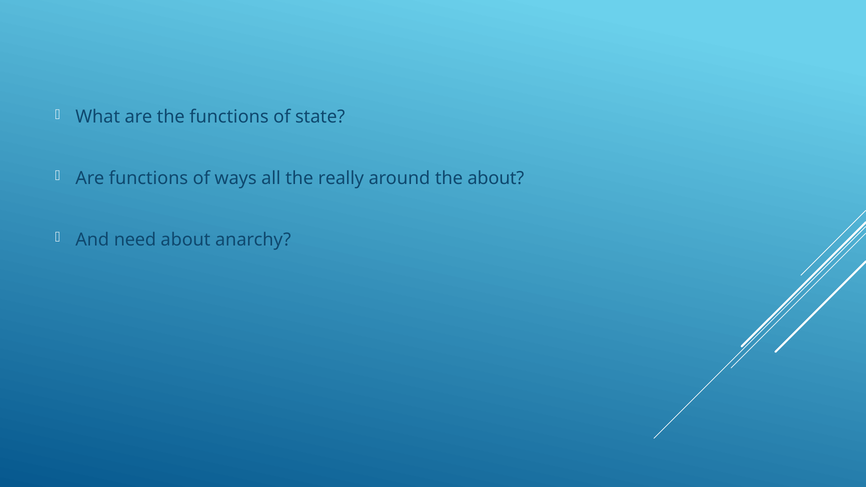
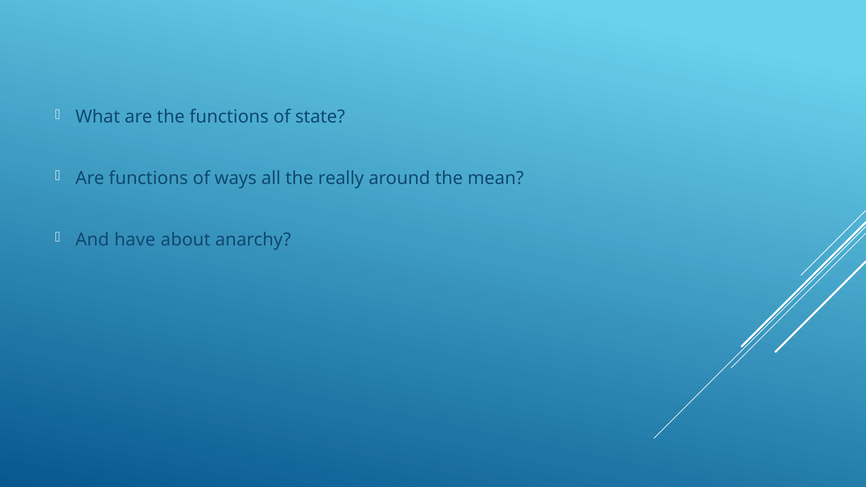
the about: about -> mean
need: need -> have
